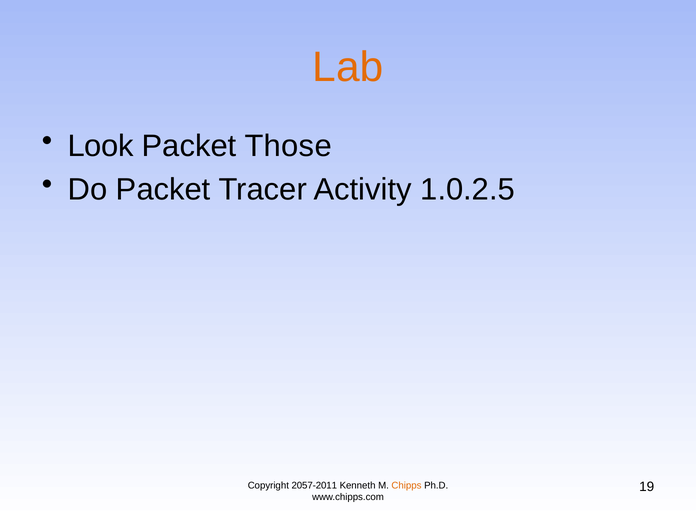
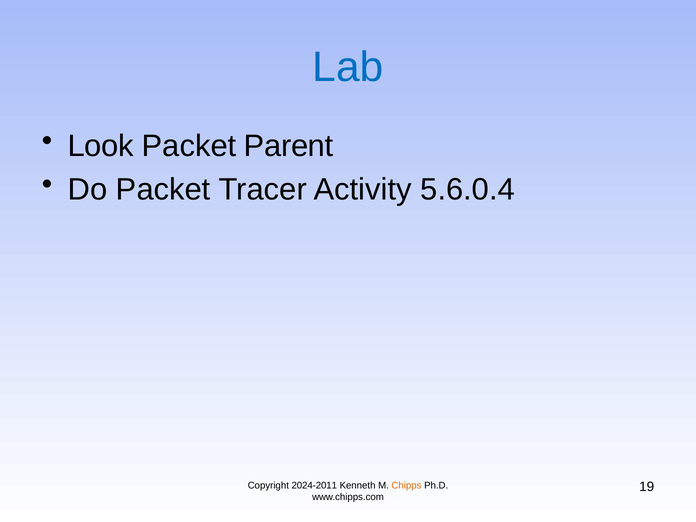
Lab colour: orange -> blue
Those: Those -> Parent
1.0.2.5: 1.0.2.5 -> 5.6.0.4
2057-2011: 2057-2011 -> 2024-2011
